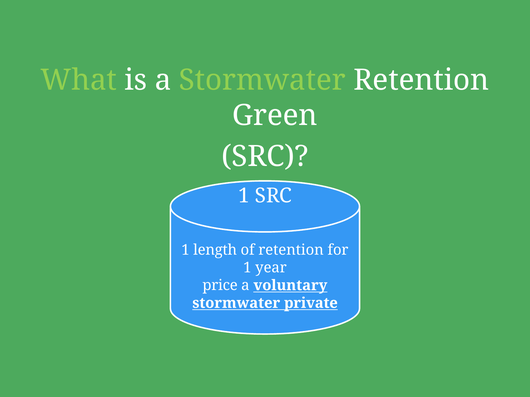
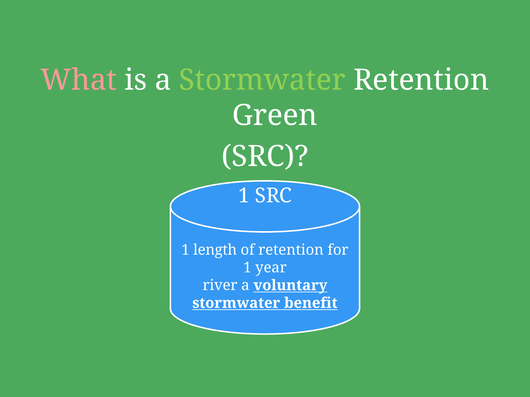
What colour: light green -> pink
price: price -> river
private: private -> benefit
